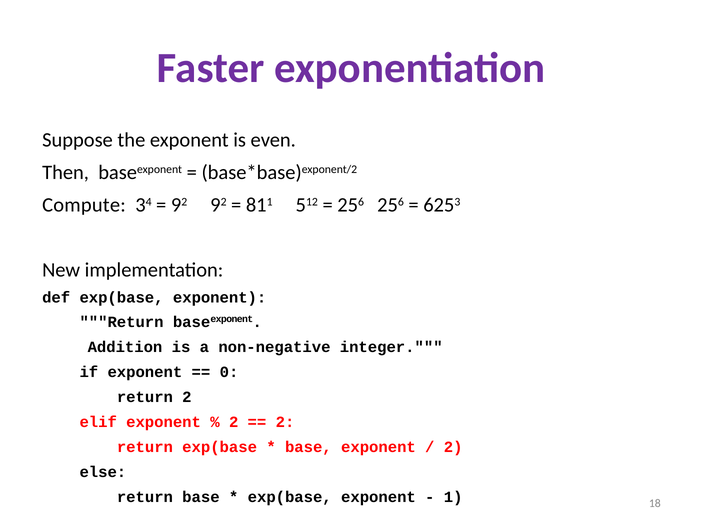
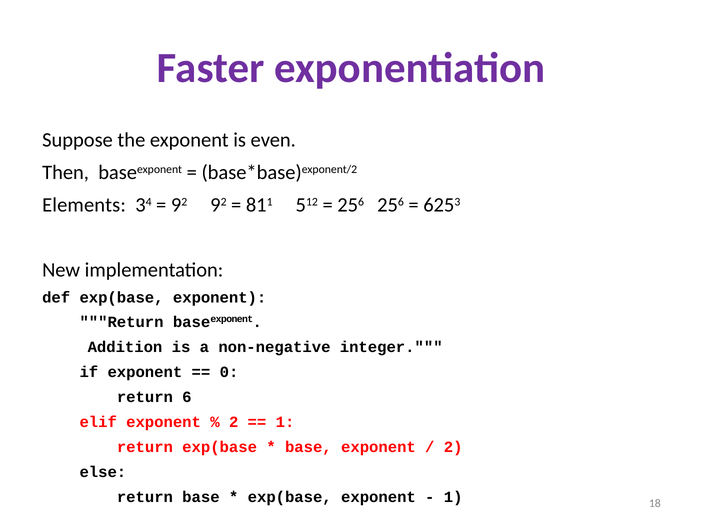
Compute: Compute -> Elements
return 2: 2 -> 6
2 at (285, 422): 2 -> 1
